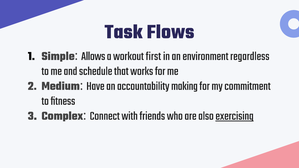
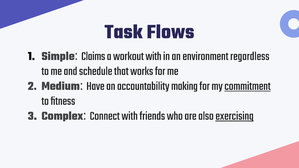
Allows: Allows -> Claims
workout first: first -> with
commitment underline: none -> present
